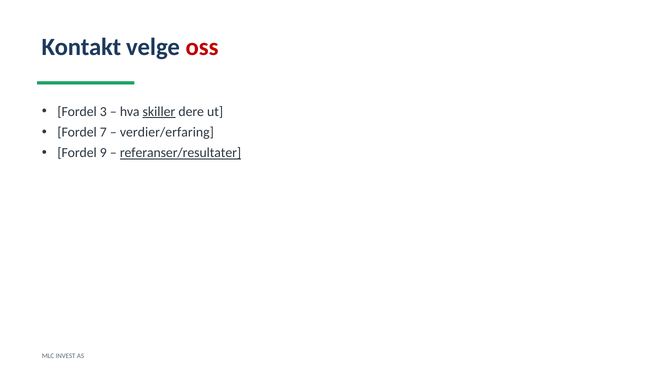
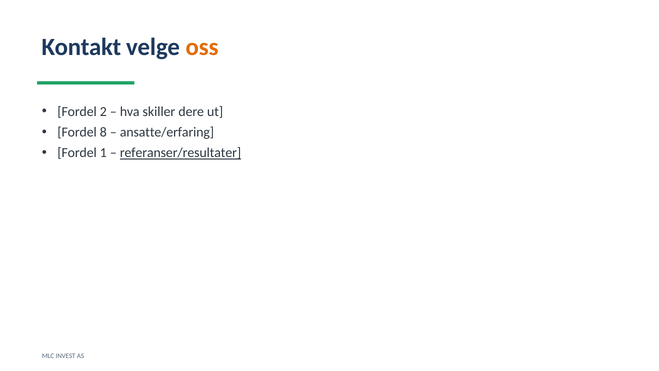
oss colour: red -> orange
3: 3 -> 2
skiller underline: present -> none
7: 7 -> 8
verdier/erfaring: verdier/erfaring -> ansatte/erfaring
9: 9 -> 1
